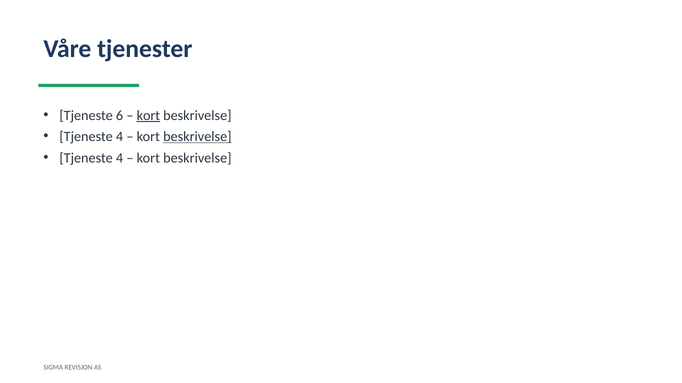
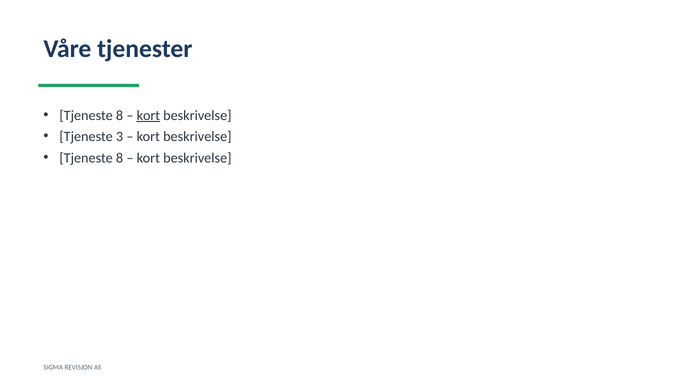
6 at (120, 116): 6 -> 8
4 at (120, 137): 4 -> 3
beskrivelse at (197, 137) underline: present -> none
4 at (120, 158): 4 -> 8
